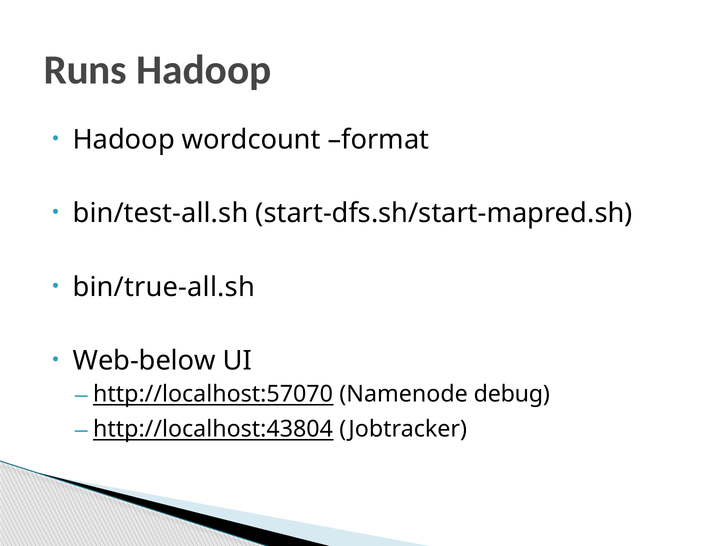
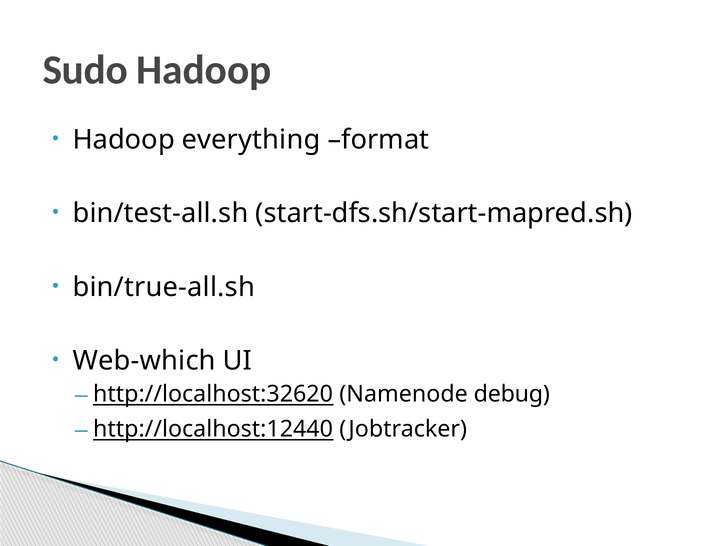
Runs: Runs -> Sudo
wordcount: wordcount -> everything
Web-below: Web-below -> Web-which
http://localhost:57070: http://localhost:57070 -> http://localhost:32620
http://localhost:43804: http://localhost:43804 -> http://localhost:12440
